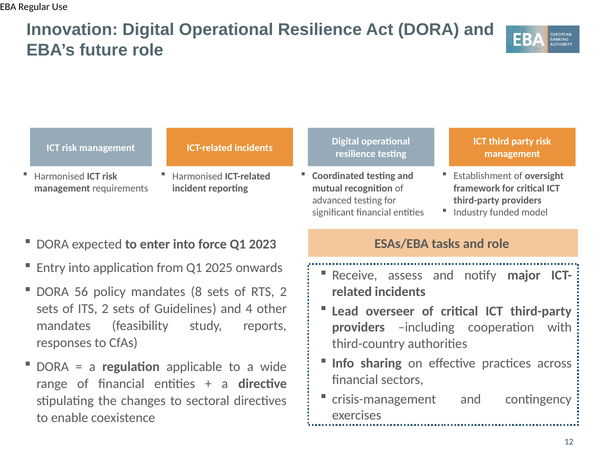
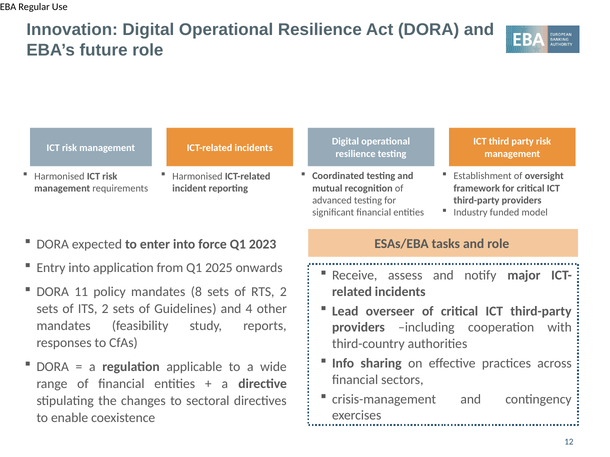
56: 56 -> 11
